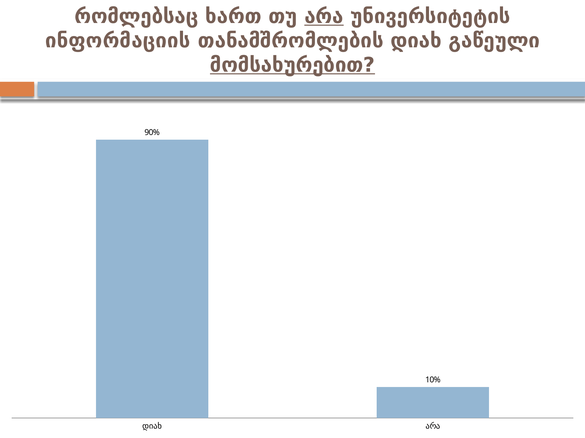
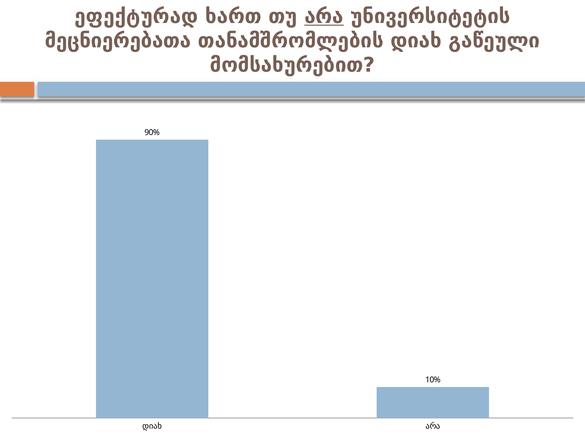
რომლებსაც: რომლებსაც -> ეფექტურად
ინფორმაციის: ინფორმაციის -> მეცნიერებათა
მომსახურებით underline: present -> none
